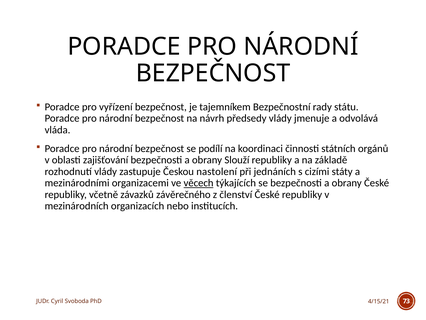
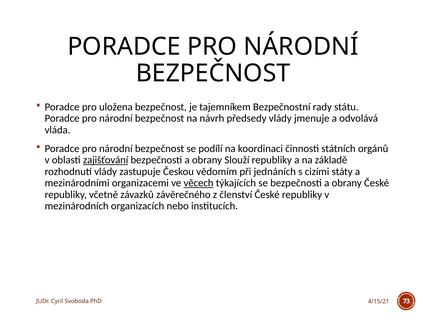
vyřízení: vyřízení -> uložena
zajišťování underline: none -> present
nastolení: nastolení -> vědomím
